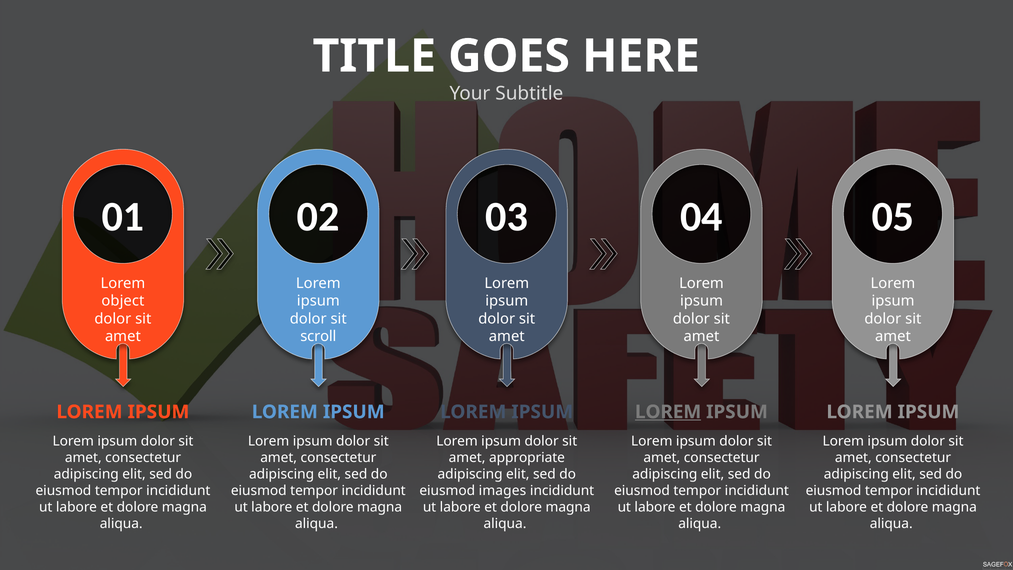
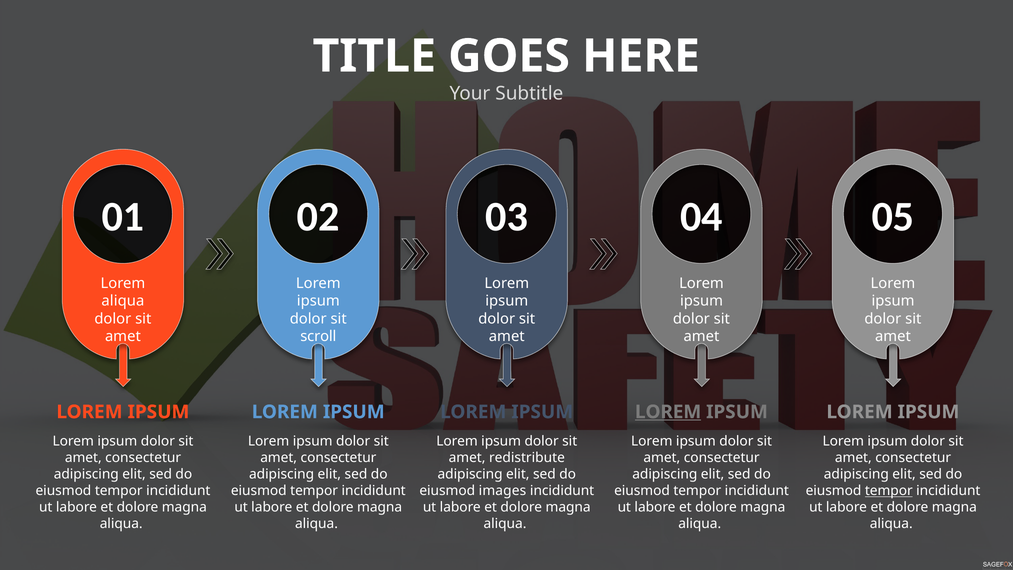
object at (123, 301): object -> aliqua
appropriate: appropriate -> redistribute
tempor at (889, 491) underline: none -> present
